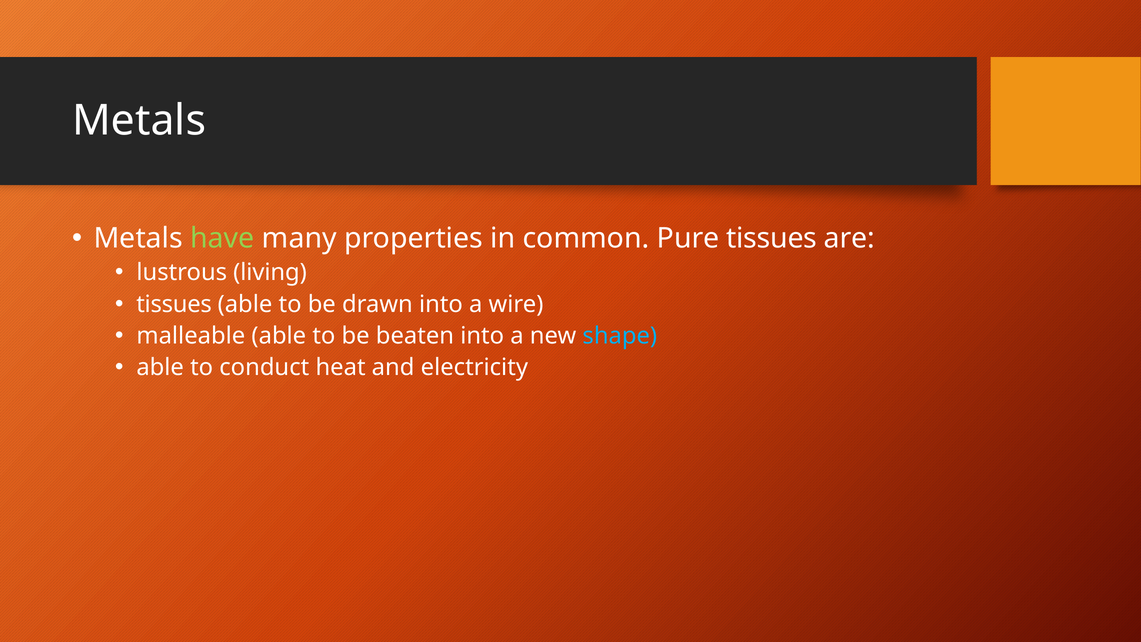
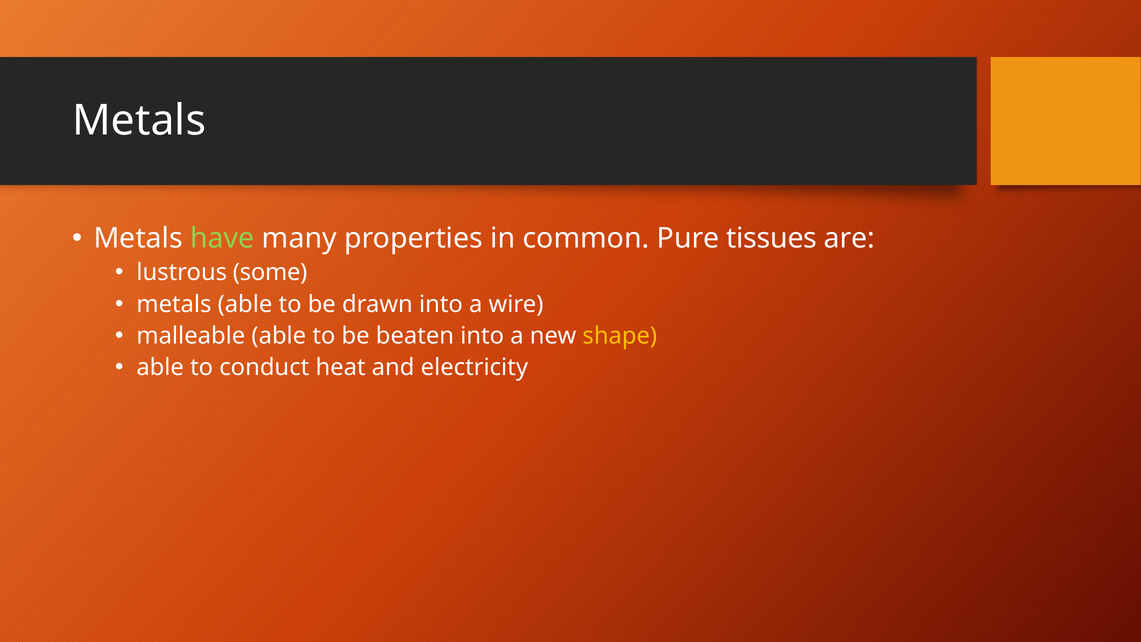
living: living -> some
tissues at (174, 304): tissues -> metals
shape colour: light blue -> yellow
